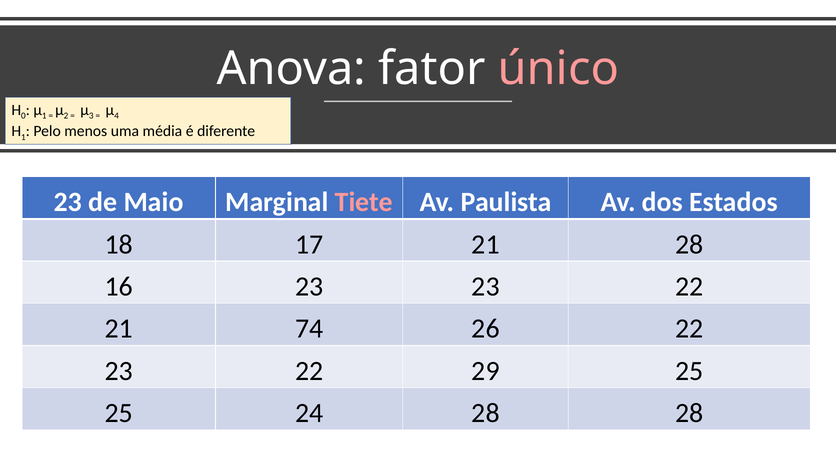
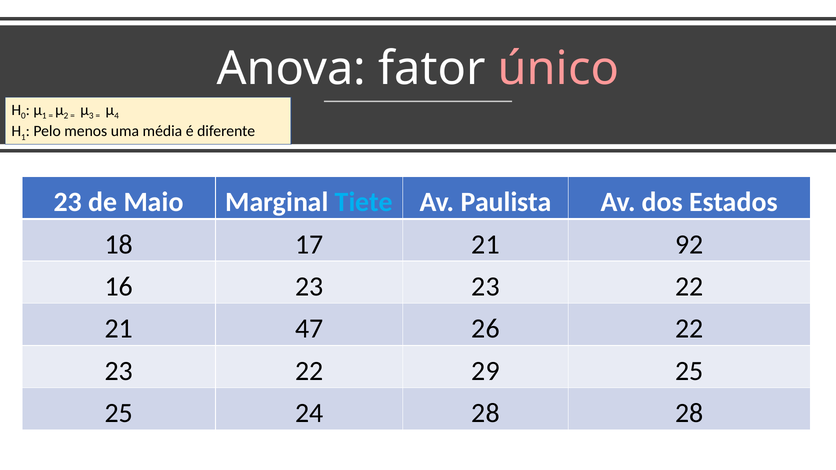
Tiete colour: pink -> light blue
21 28: 28 -> 92
74: 74 -> 47
